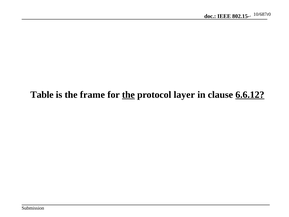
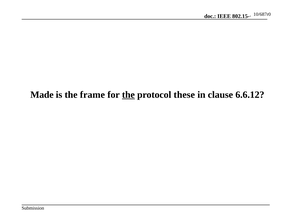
Table: Table -> Made
layer: layer -> these
6.6.12 underline: present -> none
